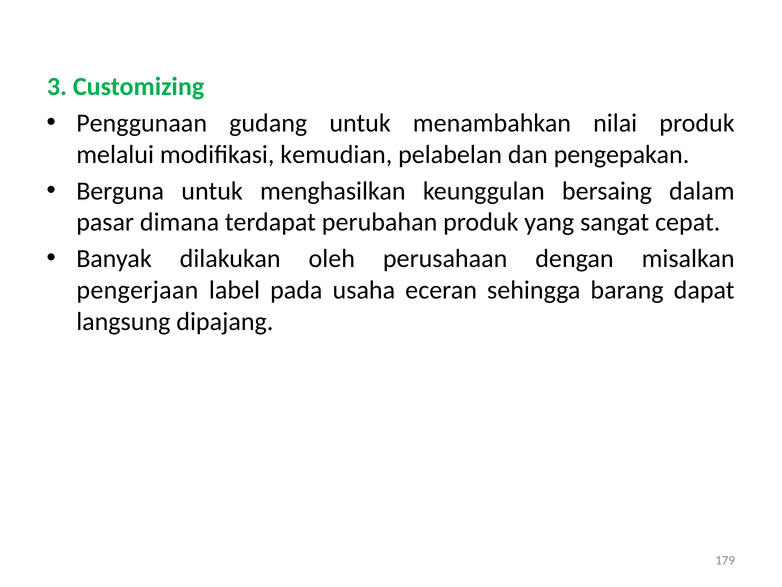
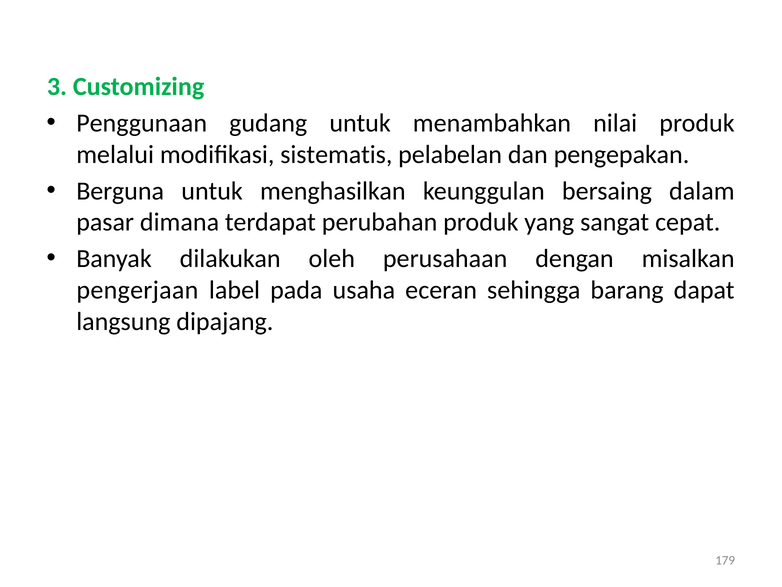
kemudian: kemudian -> sistematis
